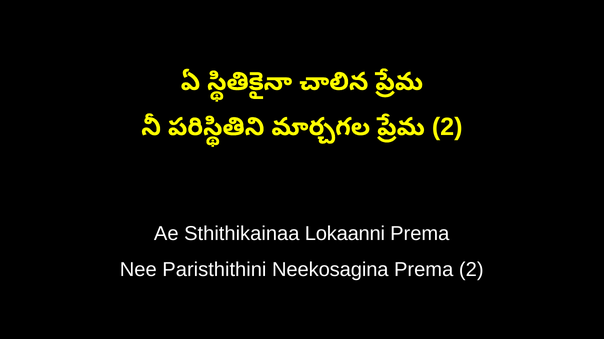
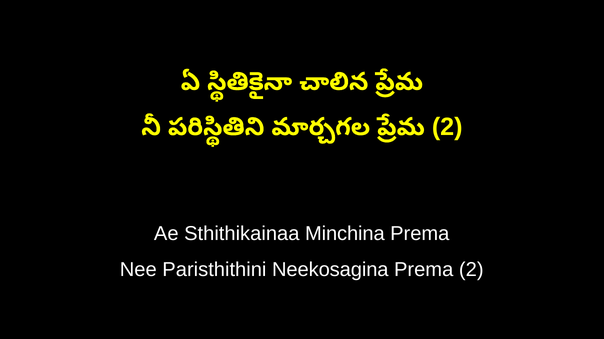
Lokaanni: Lokaanni -> Minchina
